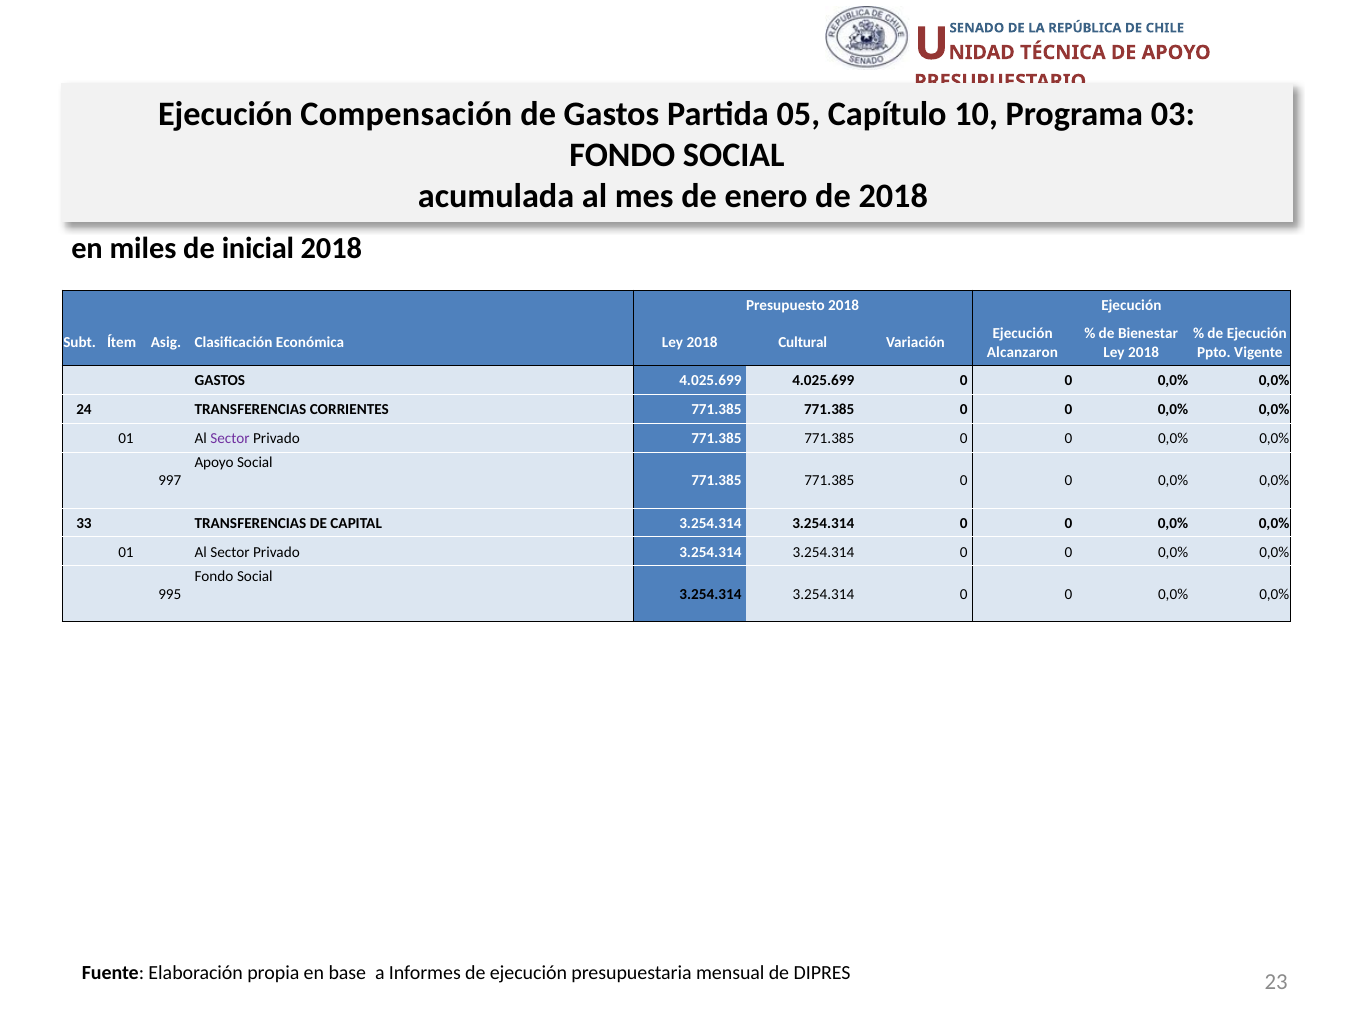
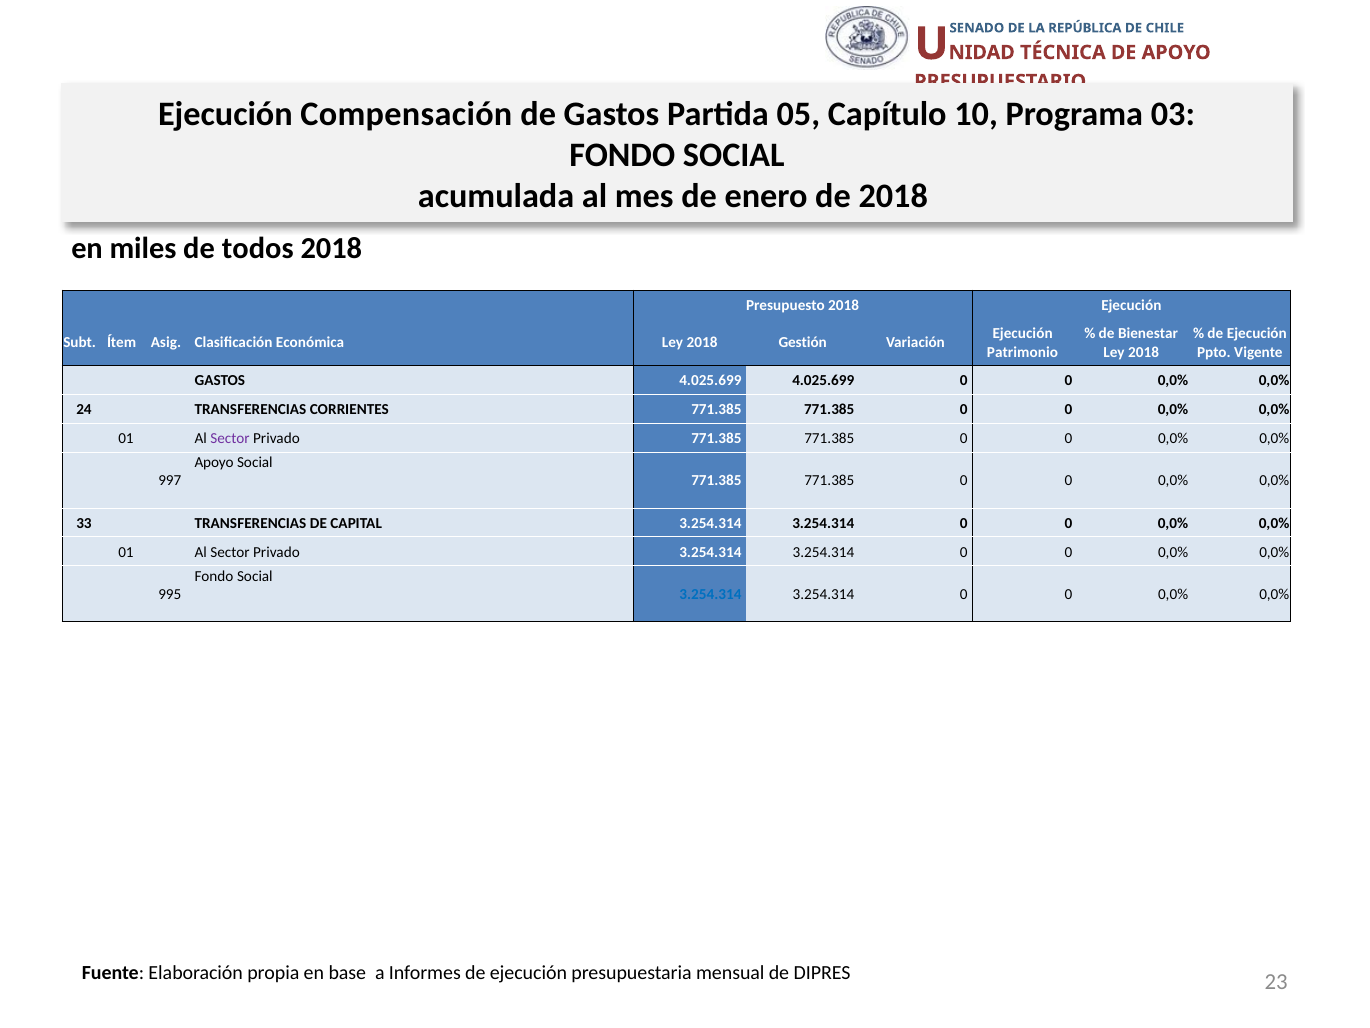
inicial: inicial -> todos
Cultural: Cultural -> Gestión
Alcanzaron: Alcanzaron -> Patrimonio
3.254.314 at (710, 594) colour: black -> blue
